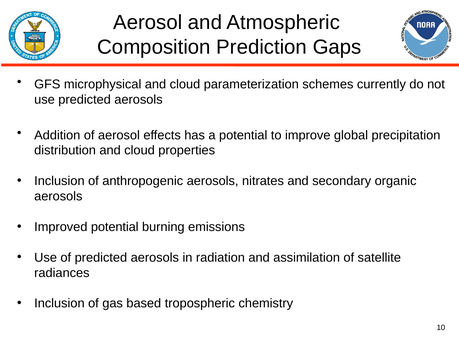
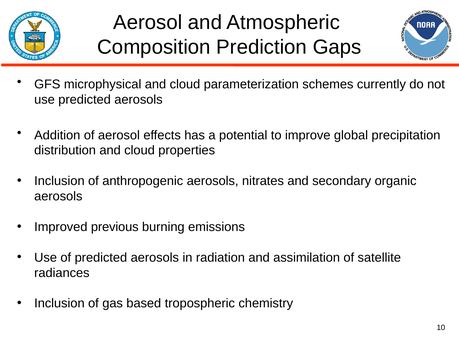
Improved potential: potential -> previous
